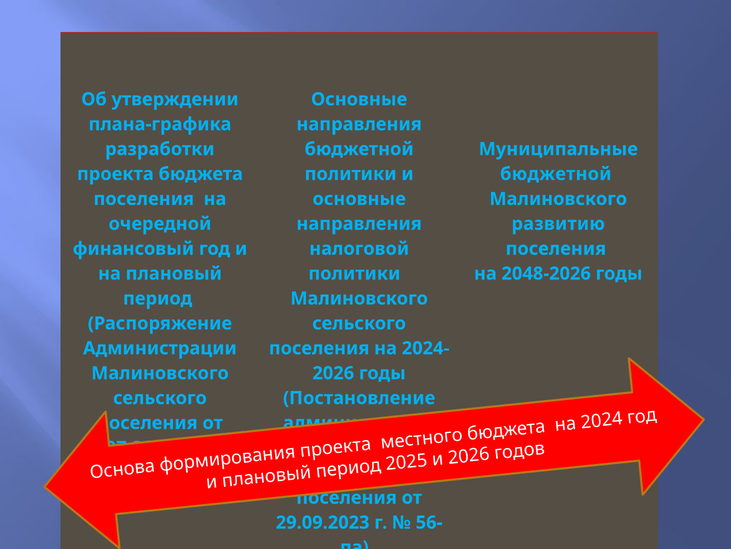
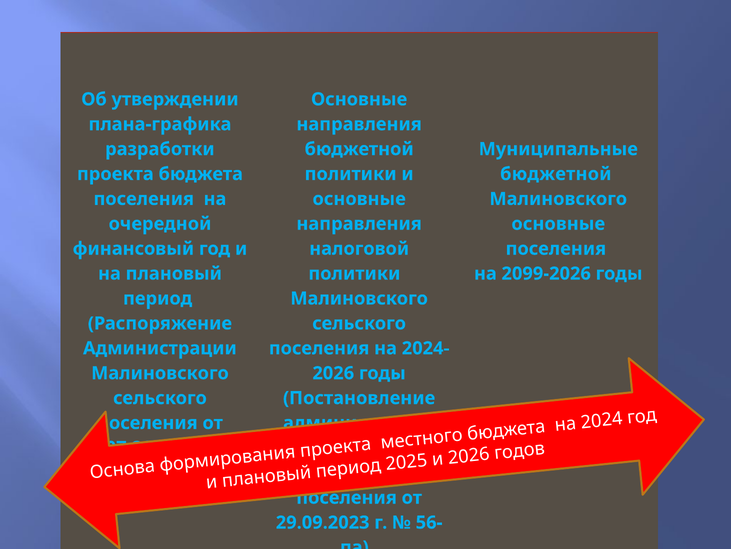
развитию at (558, 224): развитию -> основные
2048-2026: 2048-2026 -> 2099-2026
